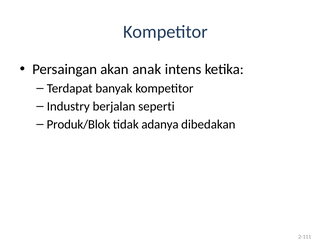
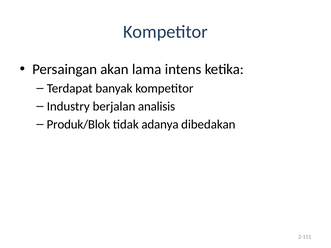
anak: anak -> lama
seperti: seperti -> analisis
